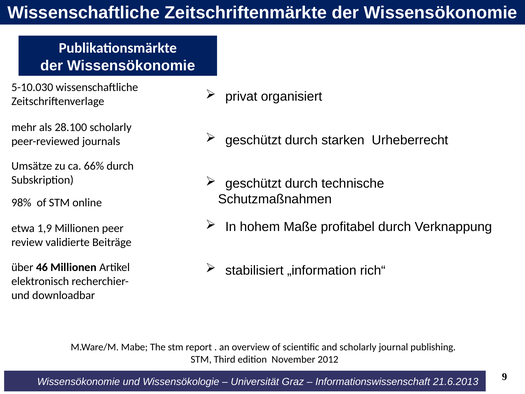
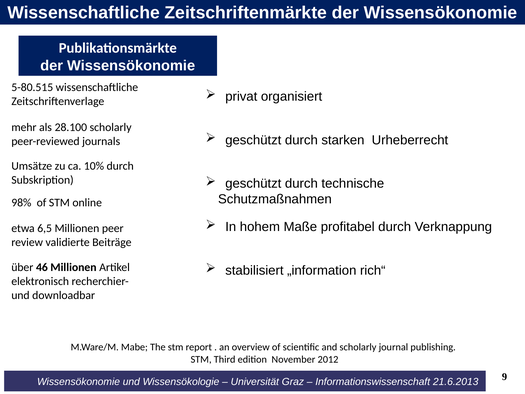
5-10.030: 5-10.030 -> 5-80.515
66%: 66% -> 10%
1,9: 1,9 -> 6,5
